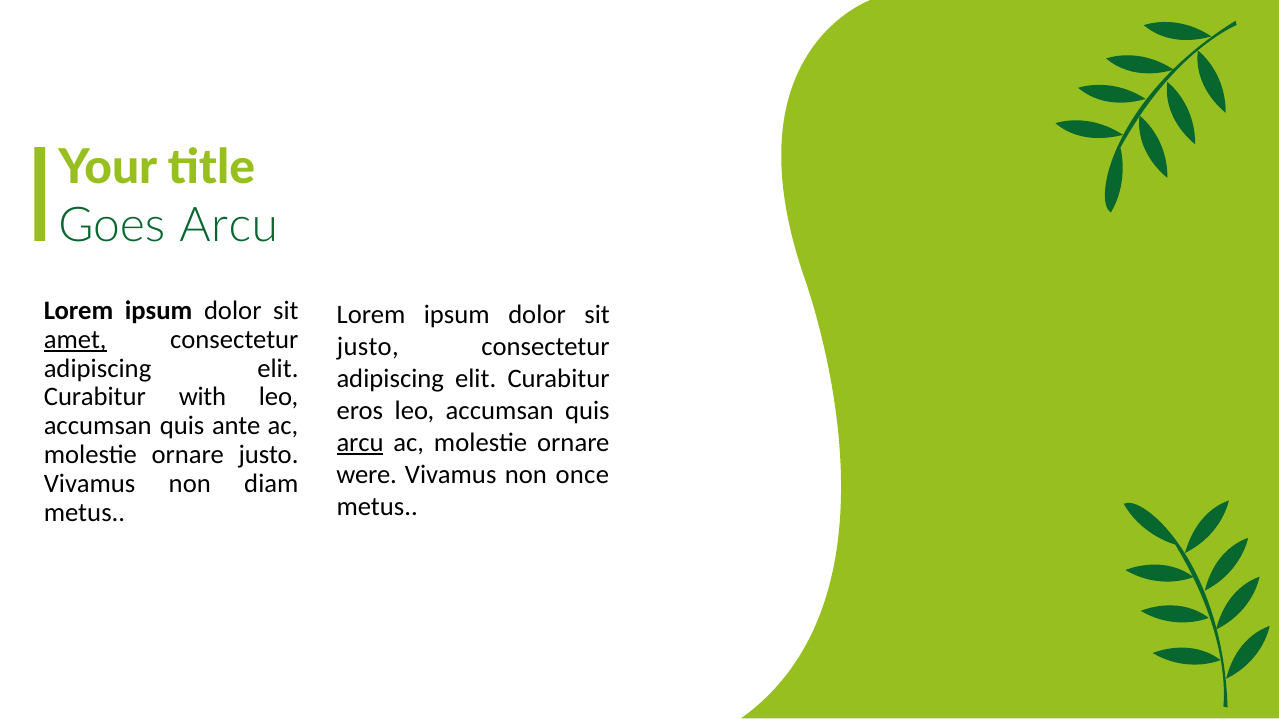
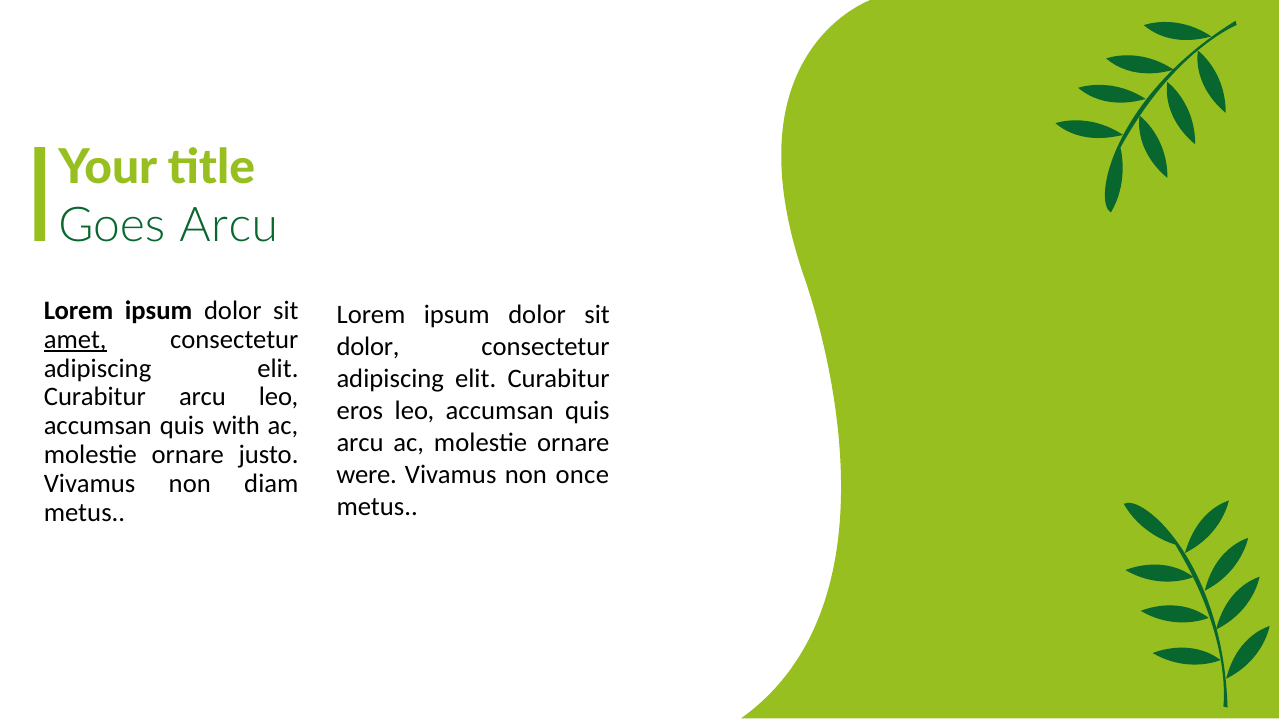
justo at (368, 347): justo -> dolor
Curabitur with: with -> arcu
ante: ante -> with
arcu at (360, 443) underline: present -> none
